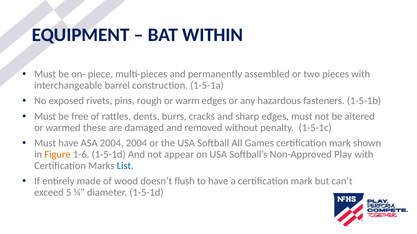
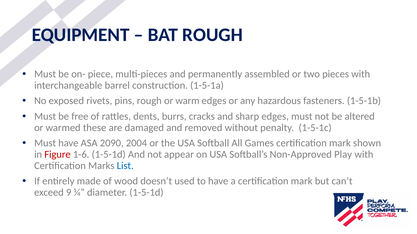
BAT WITHIN: WITHIN -> ROUGH
ASA 2004: 2004 -> 2090
Figure colour: orange -> red
flush: flush -> used
5: 5 -> 9
